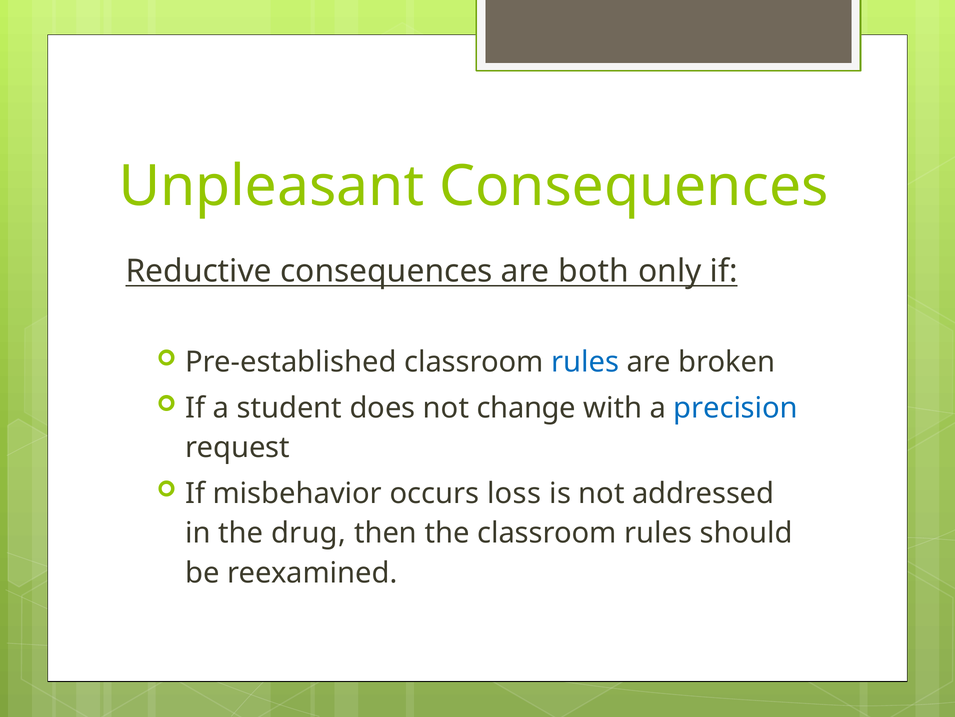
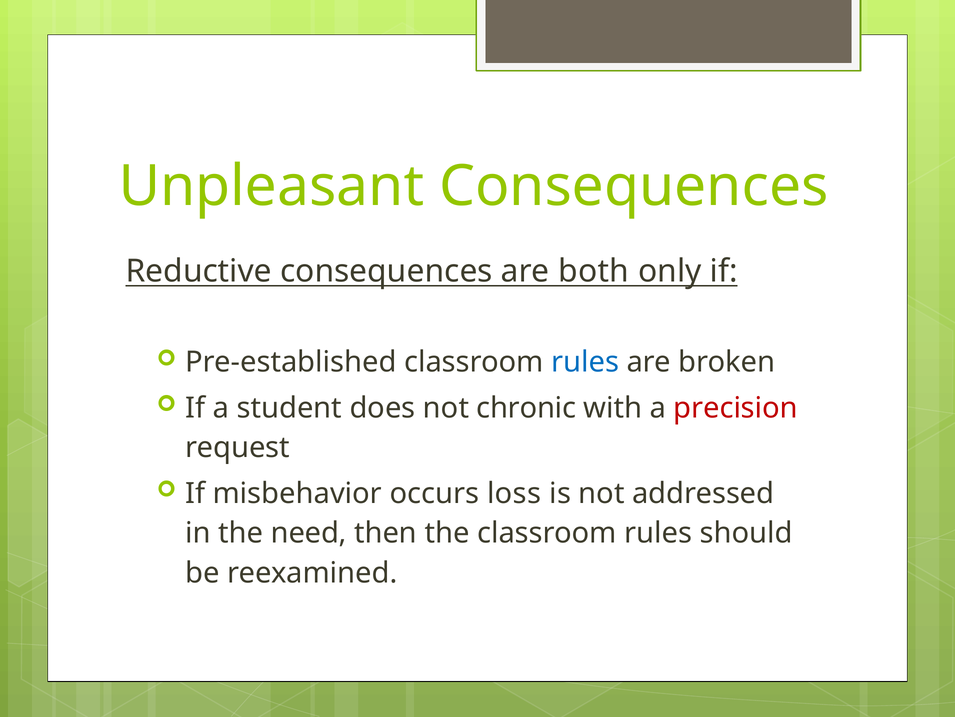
change: change -> chronic
precision colour: blue -> red
drug: drug -> need
